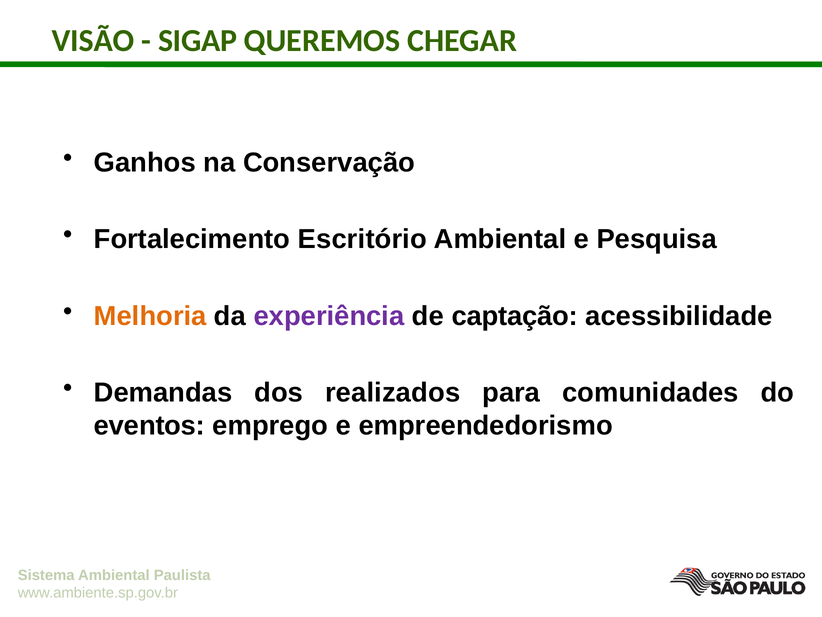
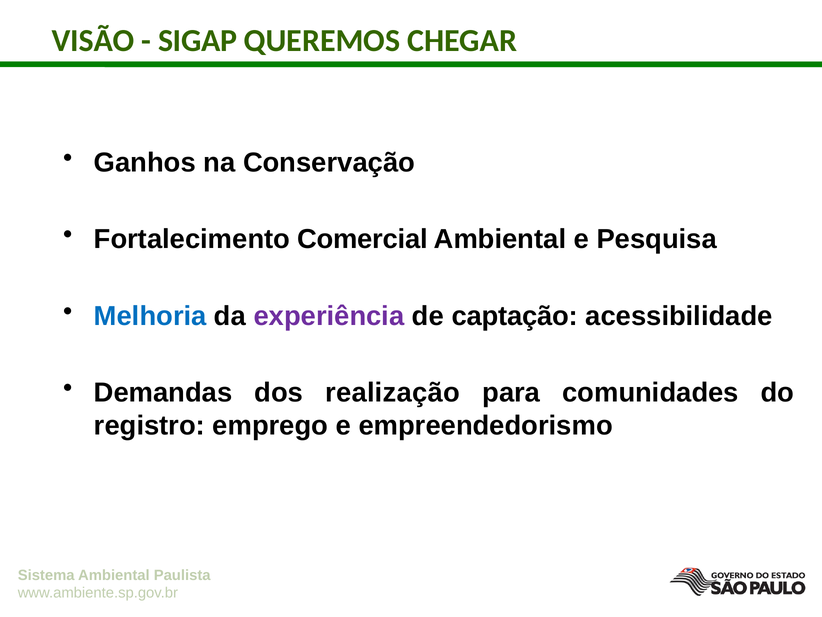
Escritório: Escritório -> Comercial
Melhoria colour: orange -> blue
realizados: realizados -> realização
eventos: eventos -> registro
